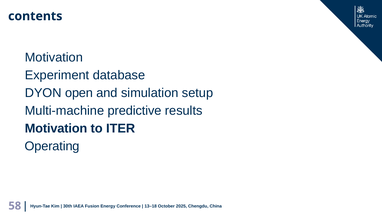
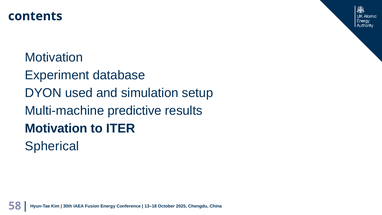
open: open -> used
Operating: Operating -> Spherical
